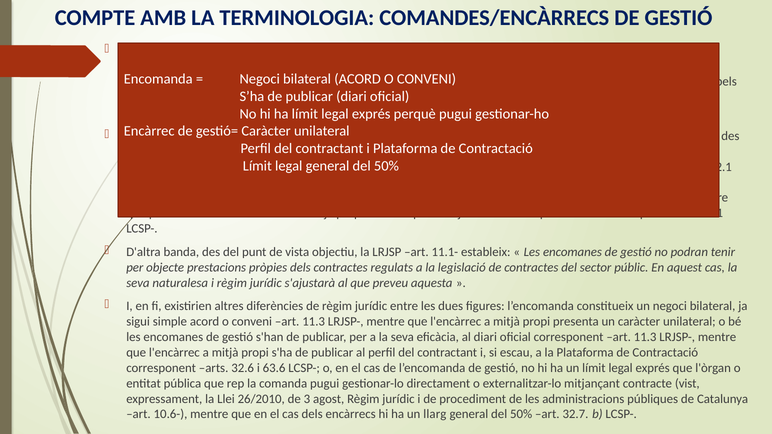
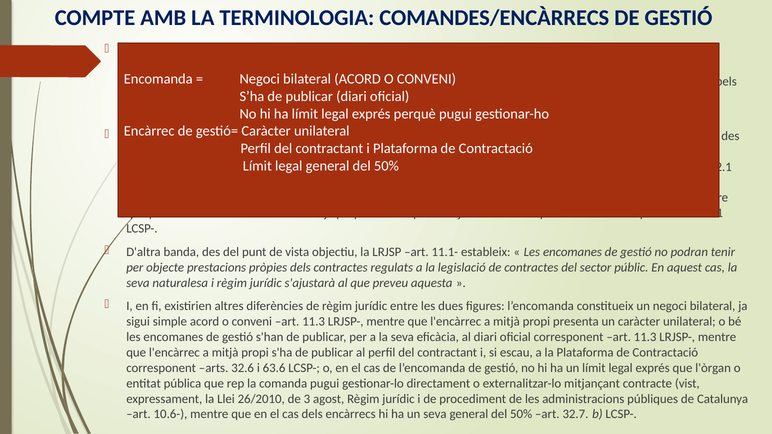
un llarg: llarg -> seva
